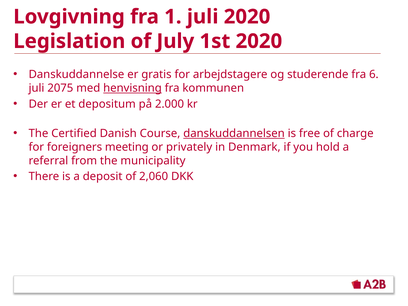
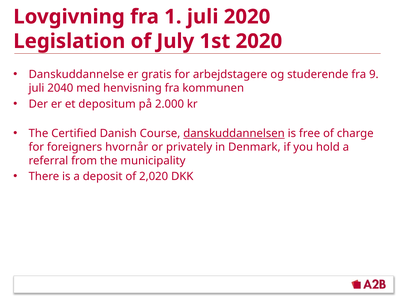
6: 6 -> 9
2075: 2075 -> 2040
henvisning underline: present -> none
meeting: meeting -> hvornår
2,060: 2,060 -> 2,020
